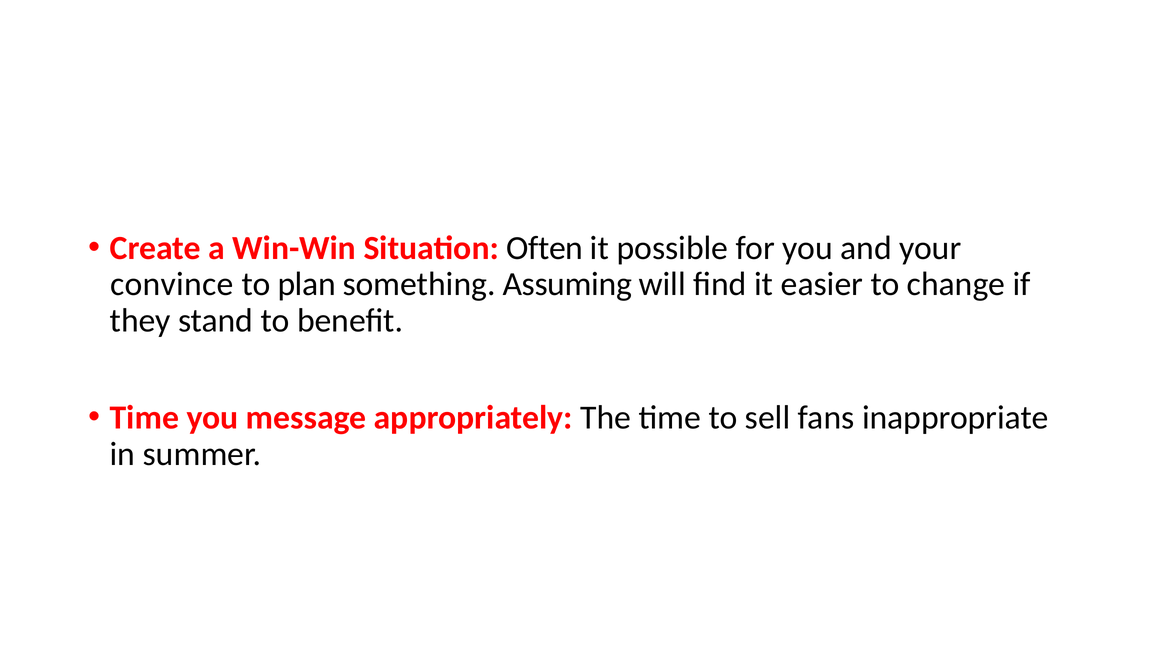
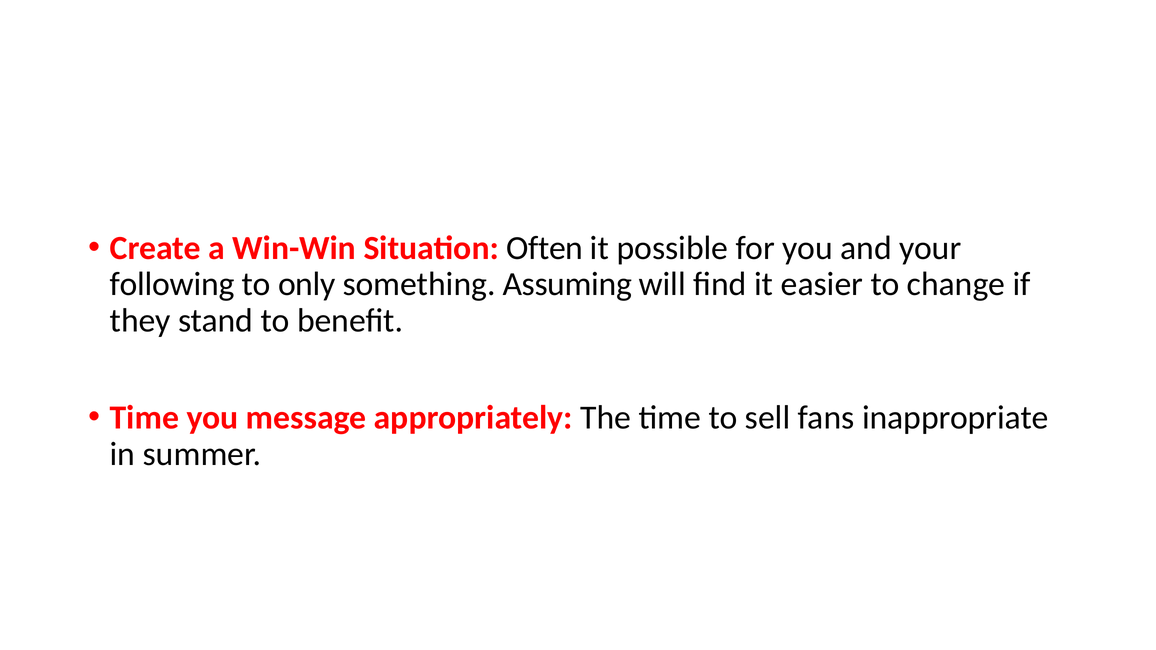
convince: convince -> following
plan: plan -> only
